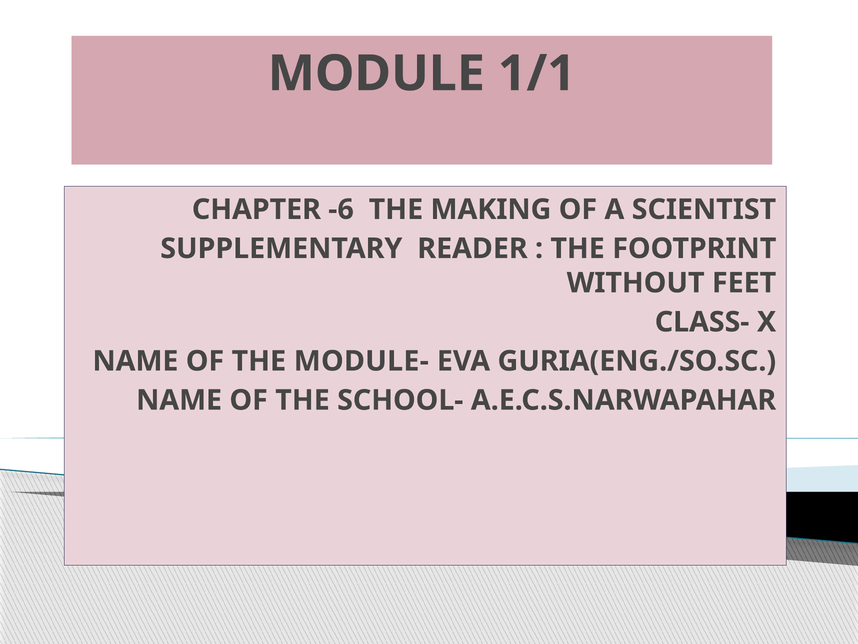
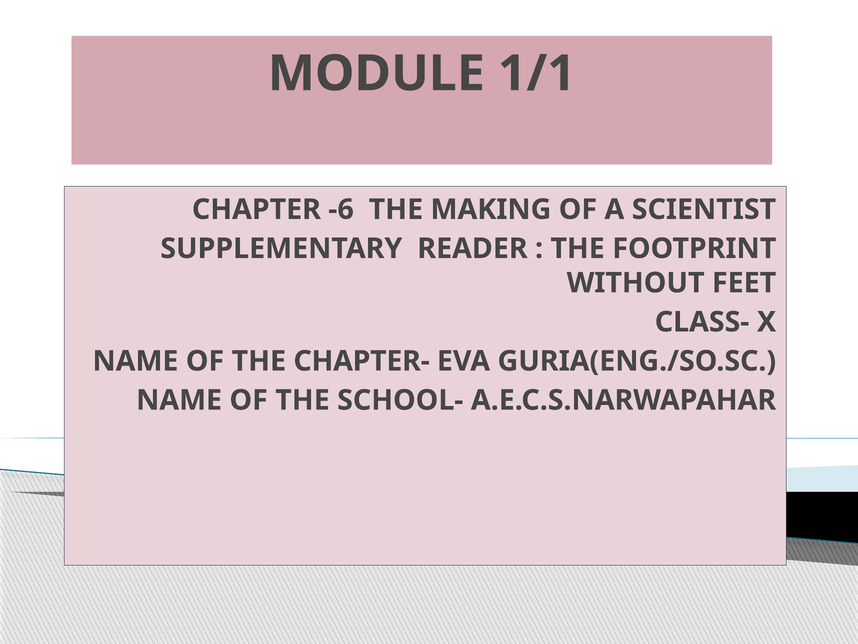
MODULE-: MODULE- -> CHAPTER-
